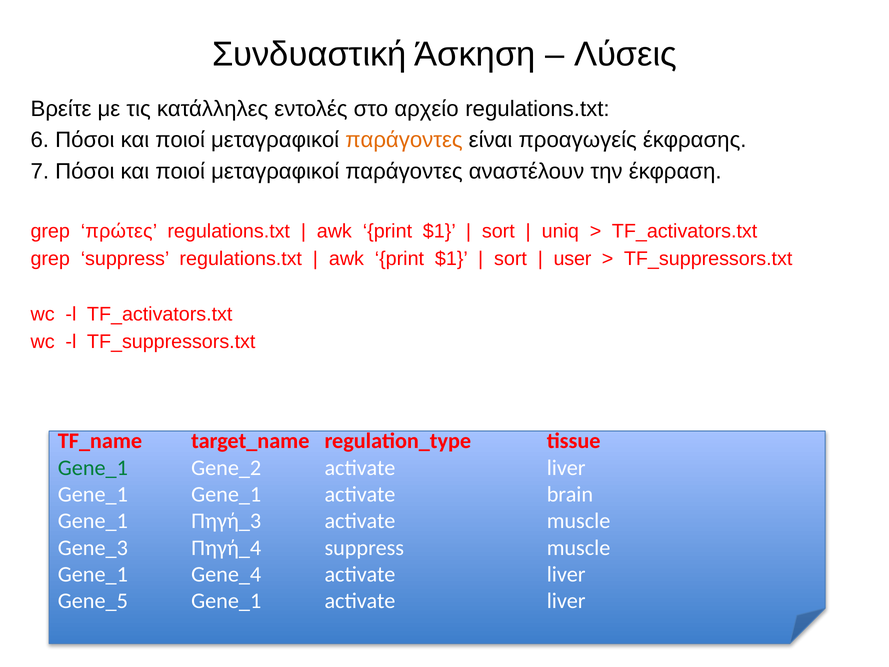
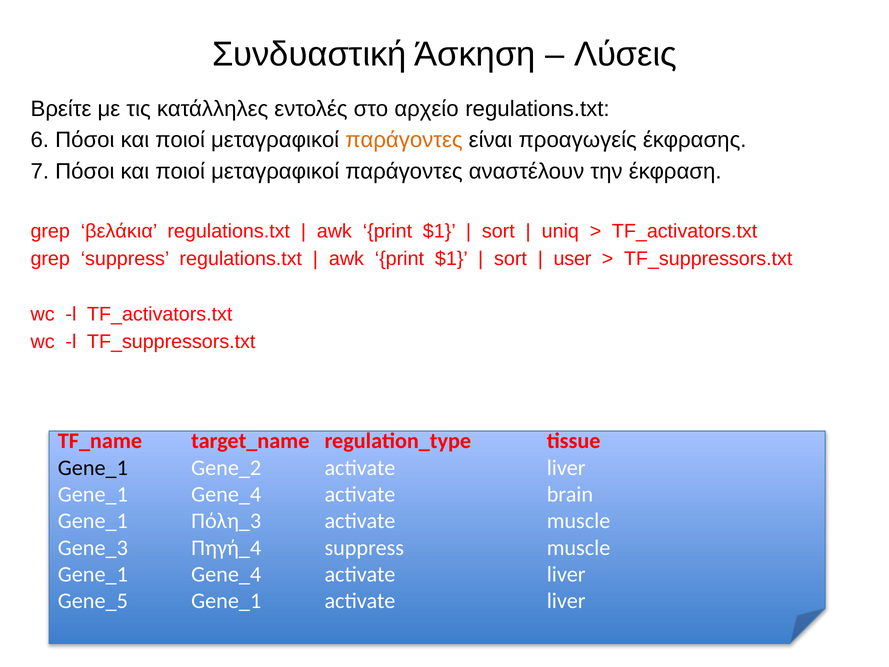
πρώτες: πρώτες -> βελάκια
Gene_1 at (93, 468) colour: green -> black
Gene_1 at (226, 494): Gene_1 -> Gene_4
Πηγή_3: Πηγή_3 -> Πόλη_3
